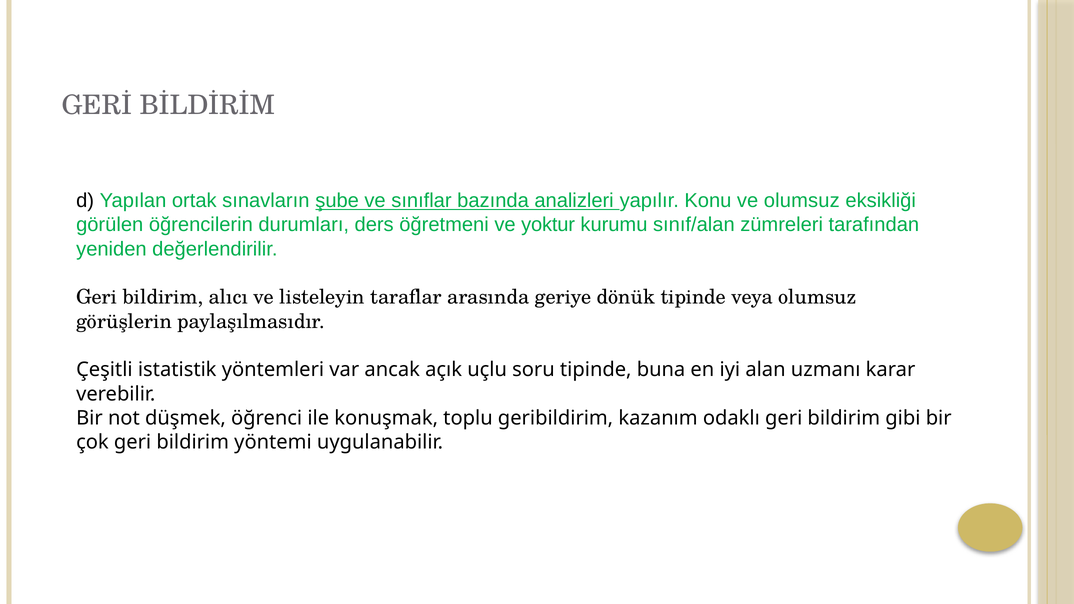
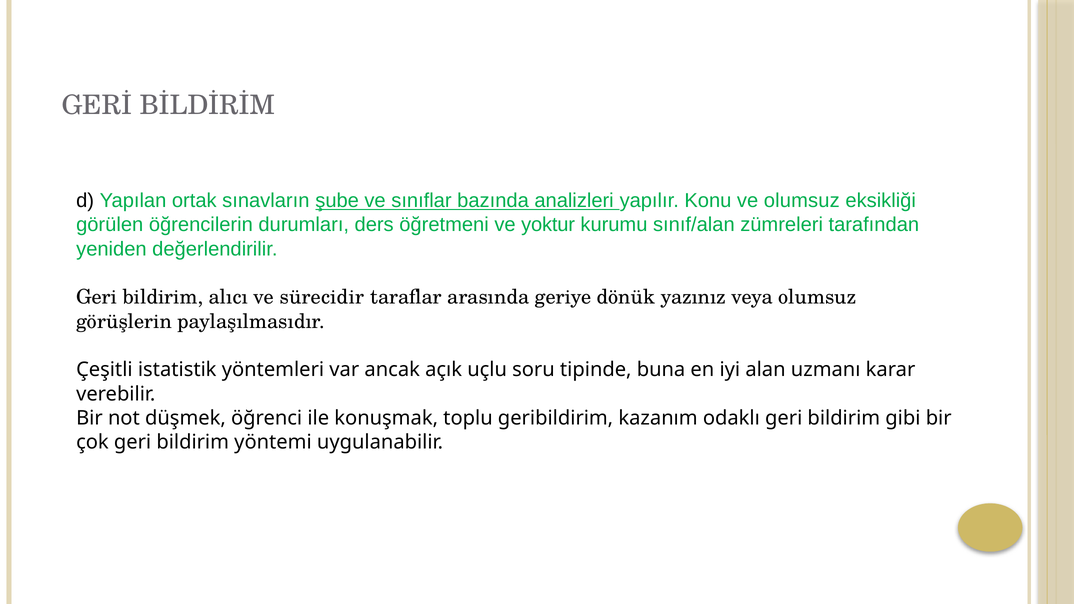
listeleyin: listeleyin -> sürecidir
dönük tipinde: tipinde -> yazınız
